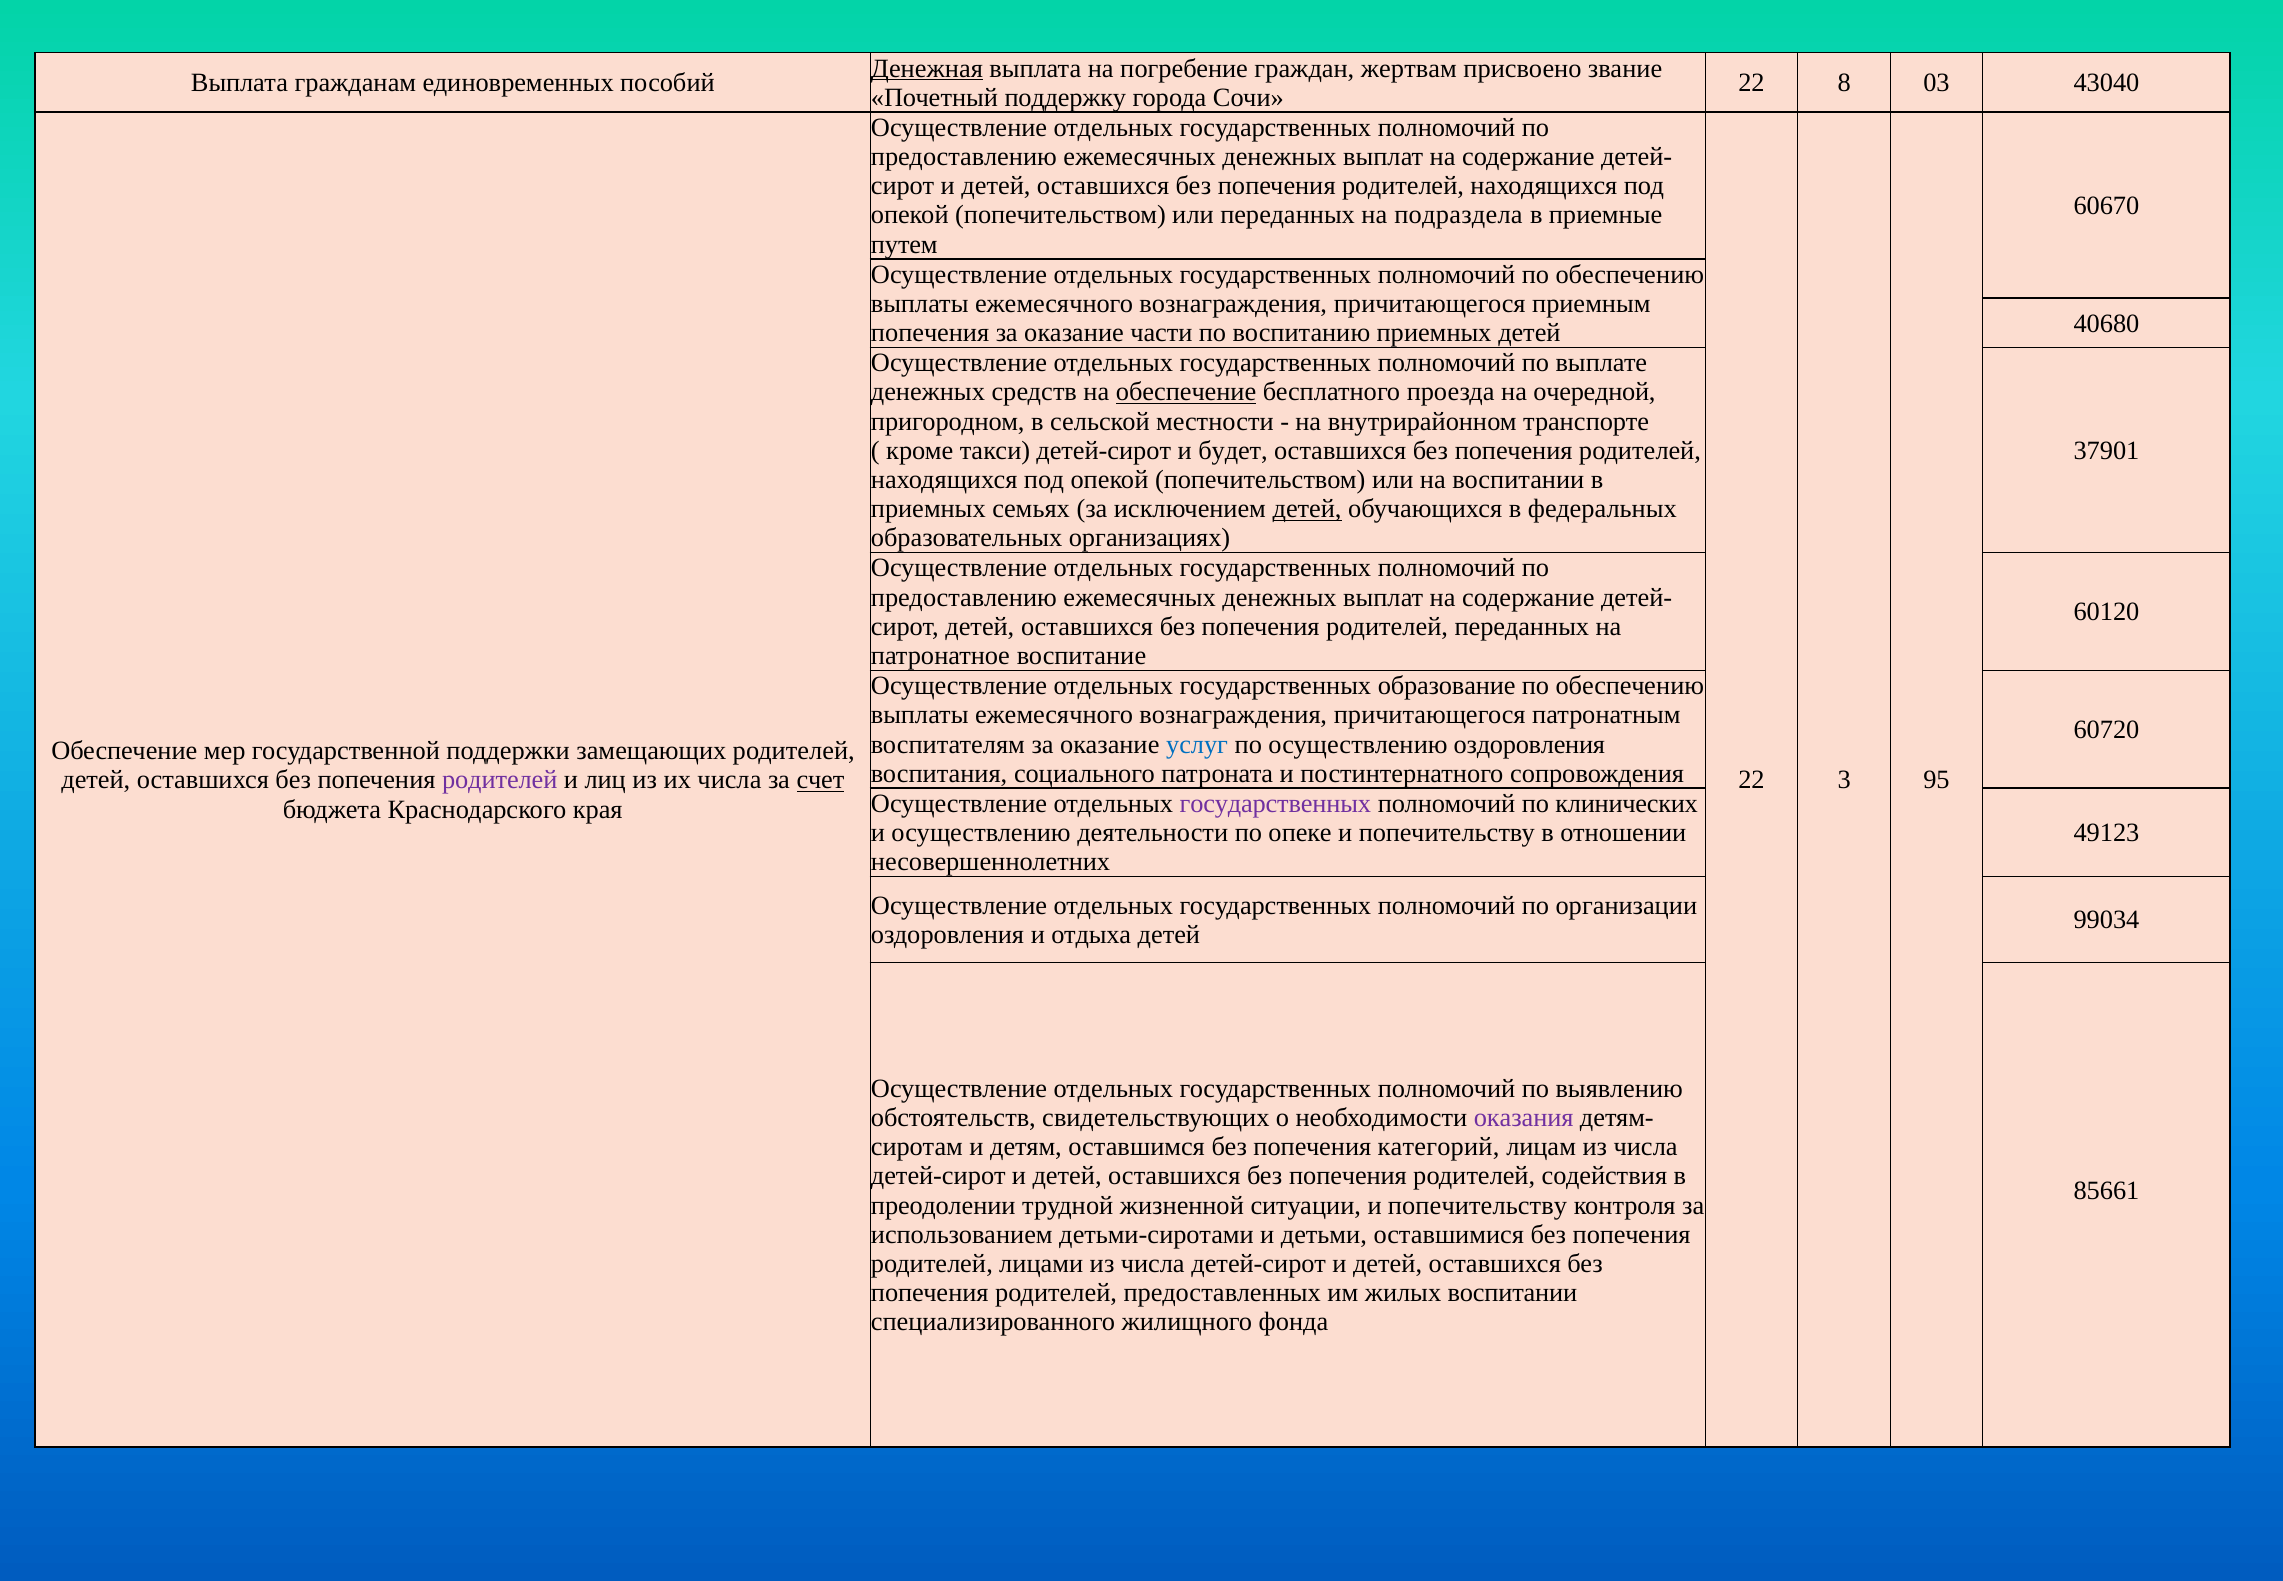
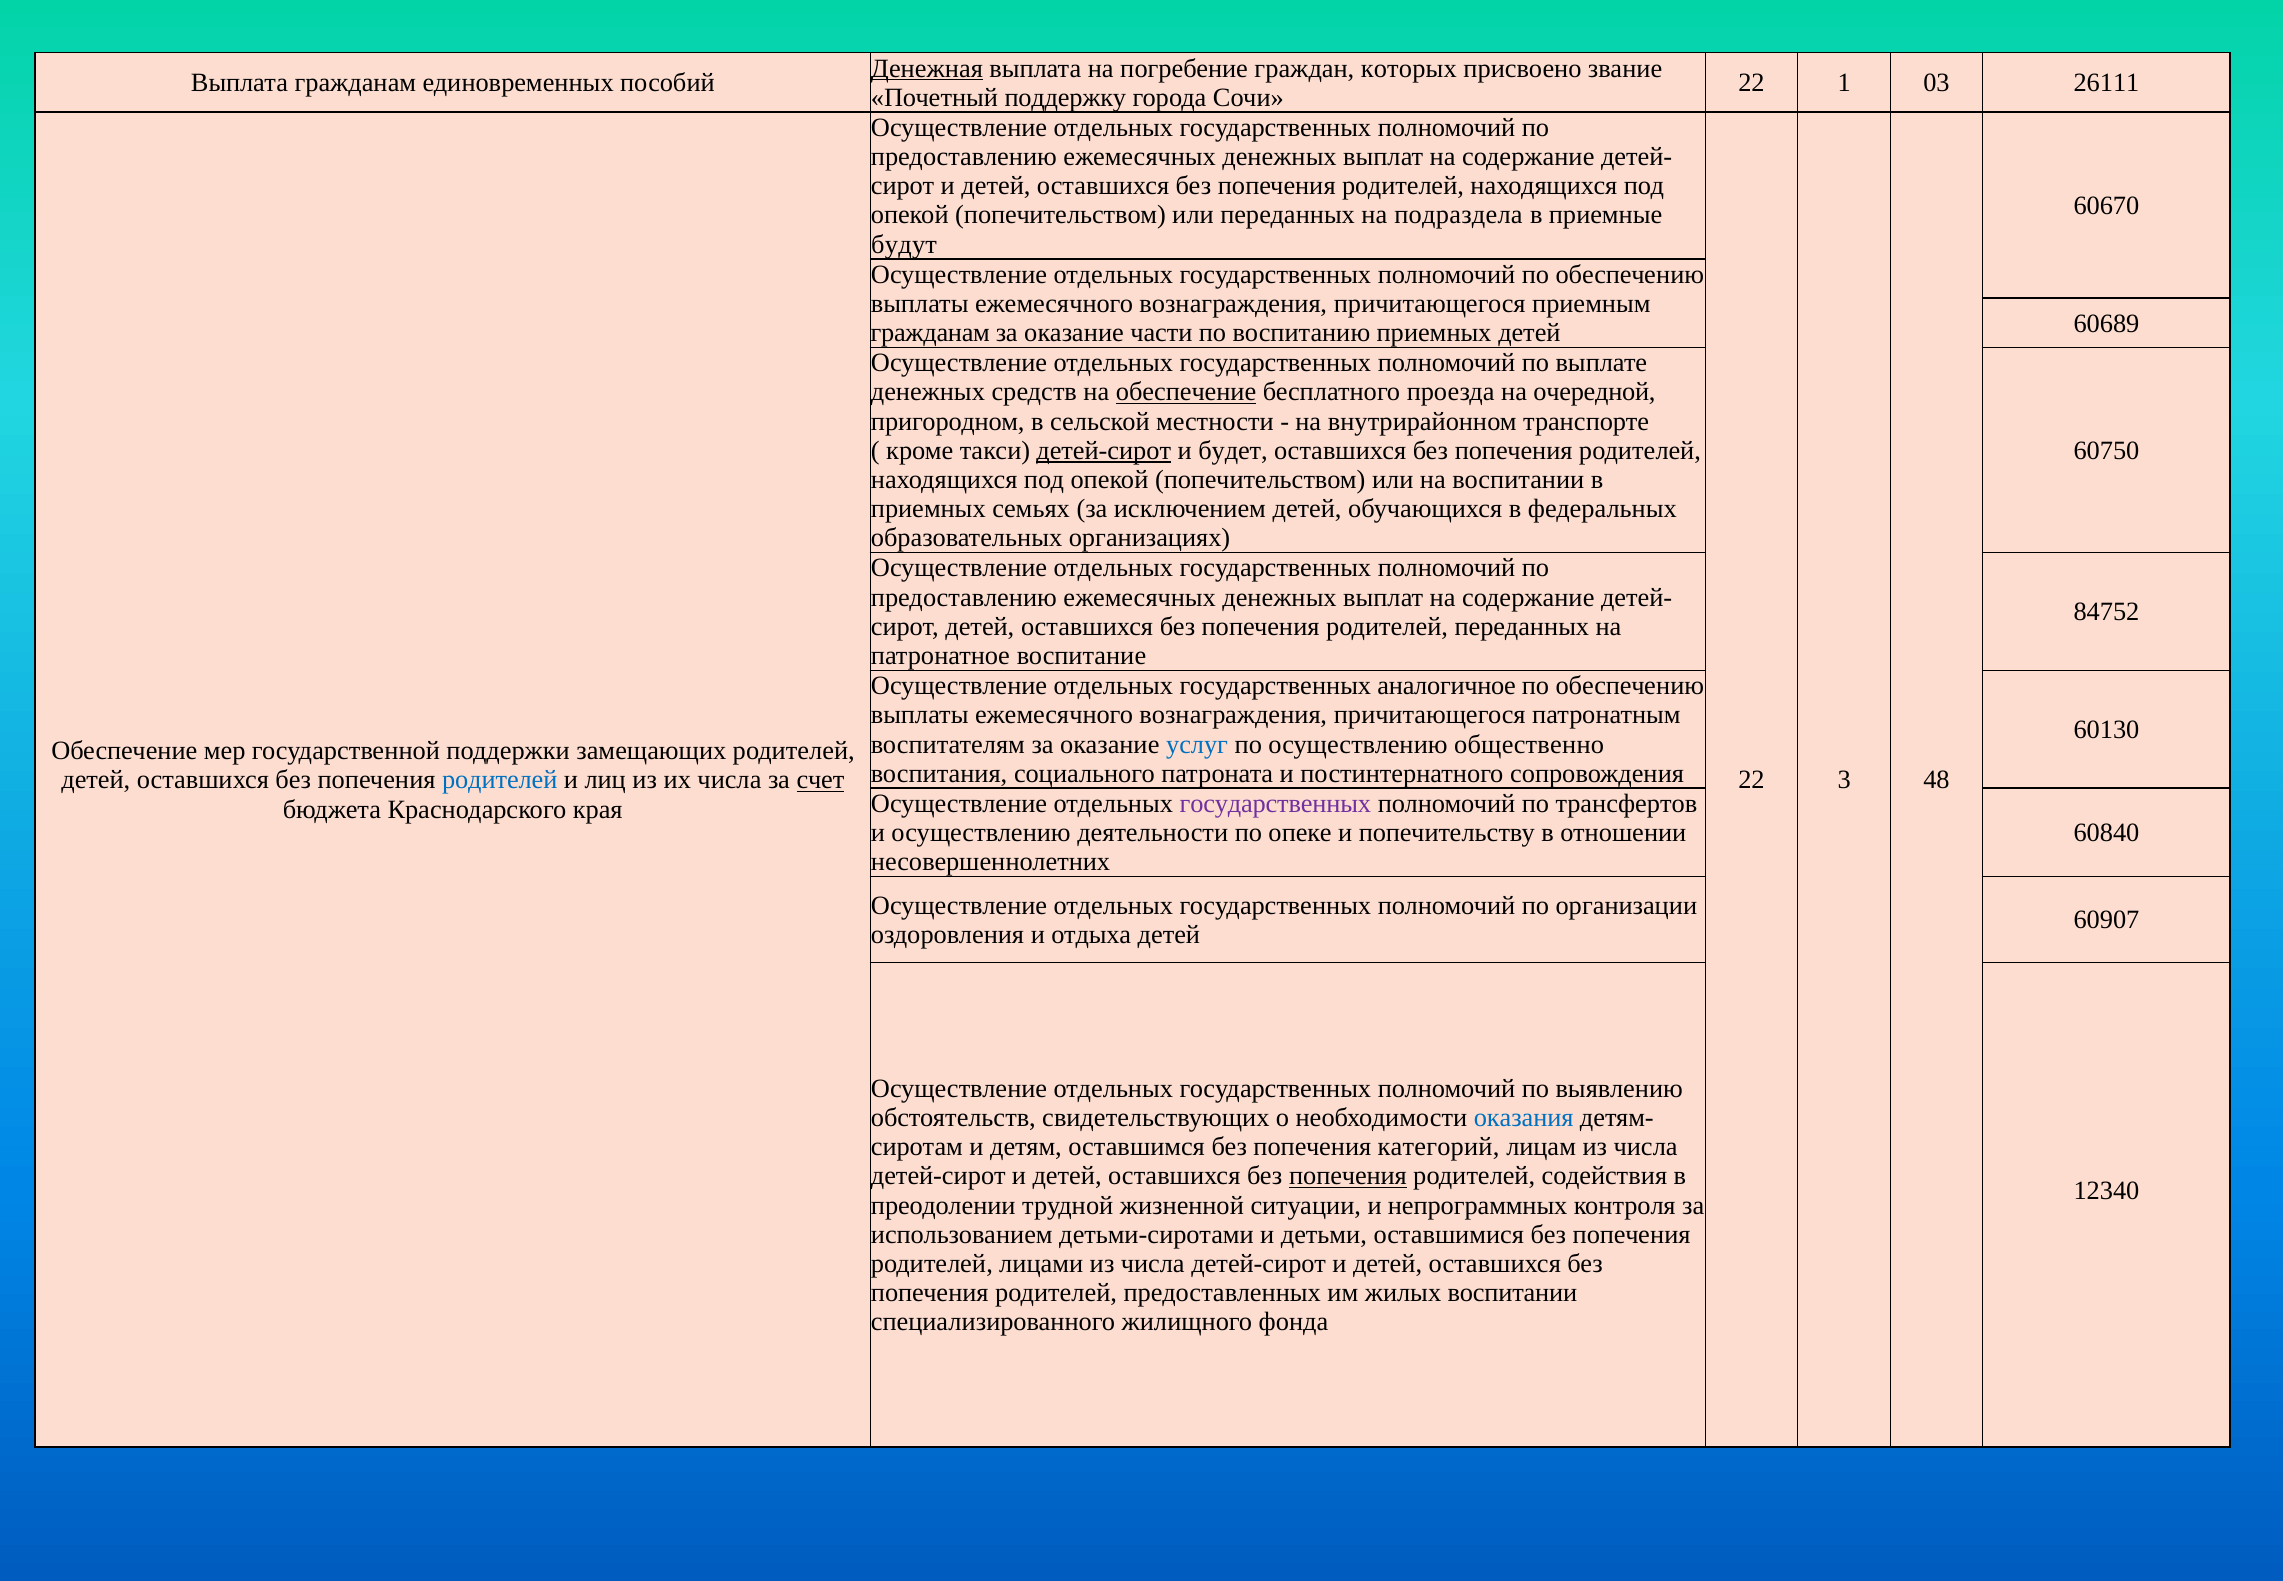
жертвам: жертвам -> которых
8: 8 -> 1
43040: 43040 -> 26111
путем: путем -> будут
попечения at (930, 333): попечения -> гражданам
40680: 40680 -> 60689
детей-сирот at (1104, 450) underline: none -> present
37901: 37901 -> 60750
детей at (1307, 509) underline: present -> none
60120: 60120 -> 84752
образование: образование -> аналогичное
60720: 60720 -> 60130
осуществлению оздоровления: оздоровления -> общественно
родителей at (500, 780) colour: purple -> blue
95: 95 -> 48
клинических: клинических -> трансфертов
49123: 49123 -> 60840
99034: 99034 -> 60907
оказания colour: purple -> blue
попечения at (1348, 1176) underline: none -> present
85661: 85661 -> 12340
ситуации и попечительству: попечительству -> непрограммных
